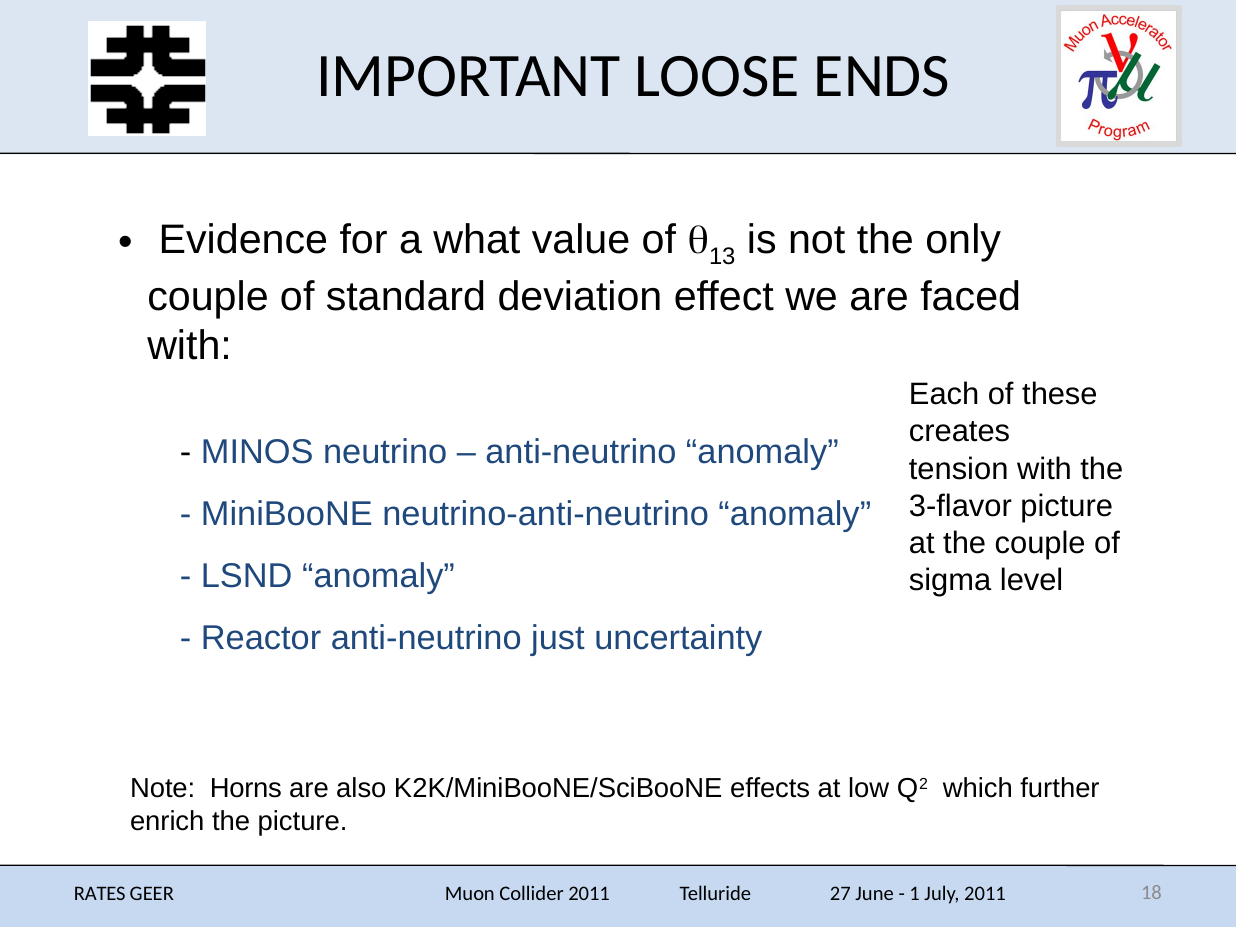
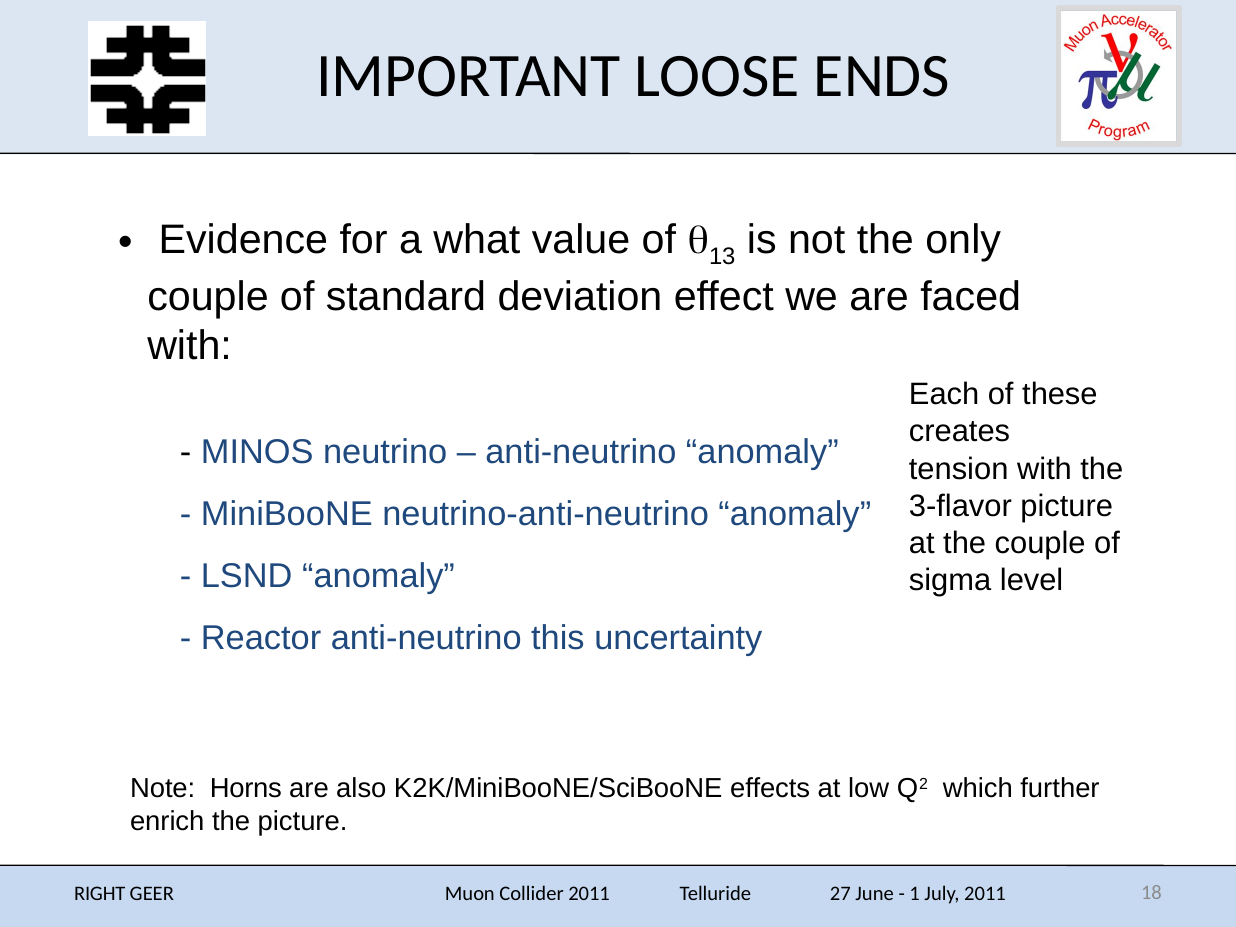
just: just -> this
RATES: RATES -> RIGHT
